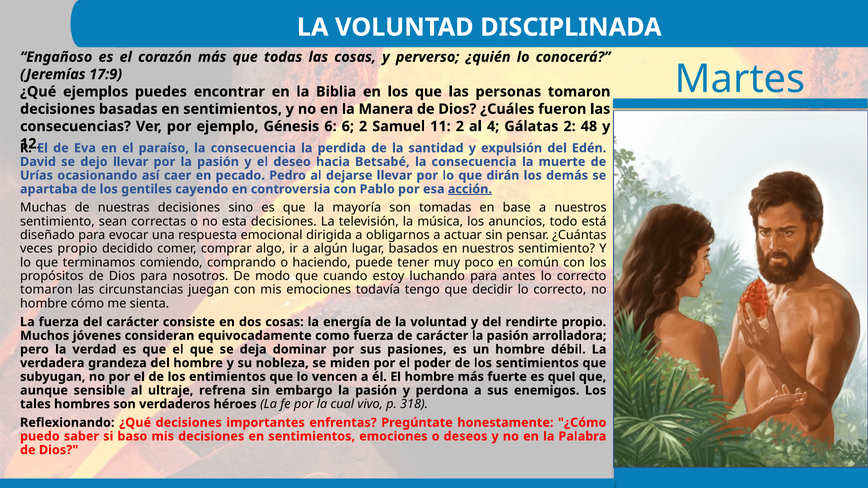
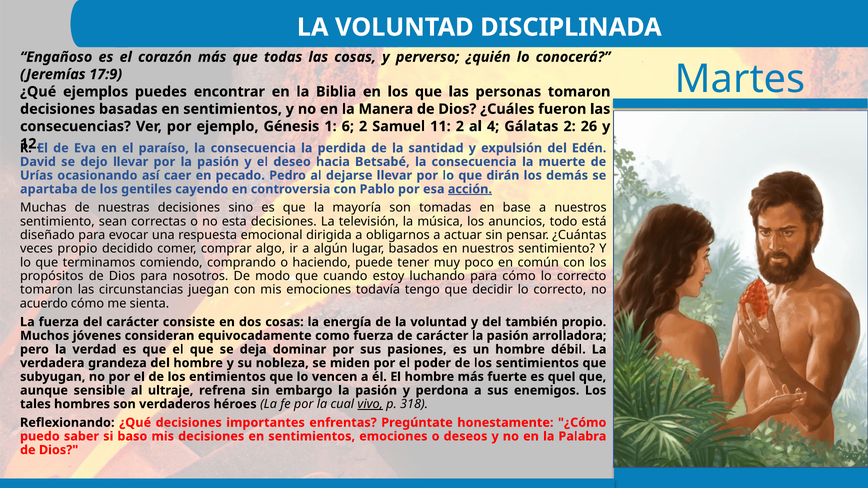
Génesis 6: 6 -> 1
48: 48 -> 26
para antes: antes -> cómo
hombre at (44, 304): hombre -> acuerdo
rendirte: rendirte -> también
vivo underline: none -> present
